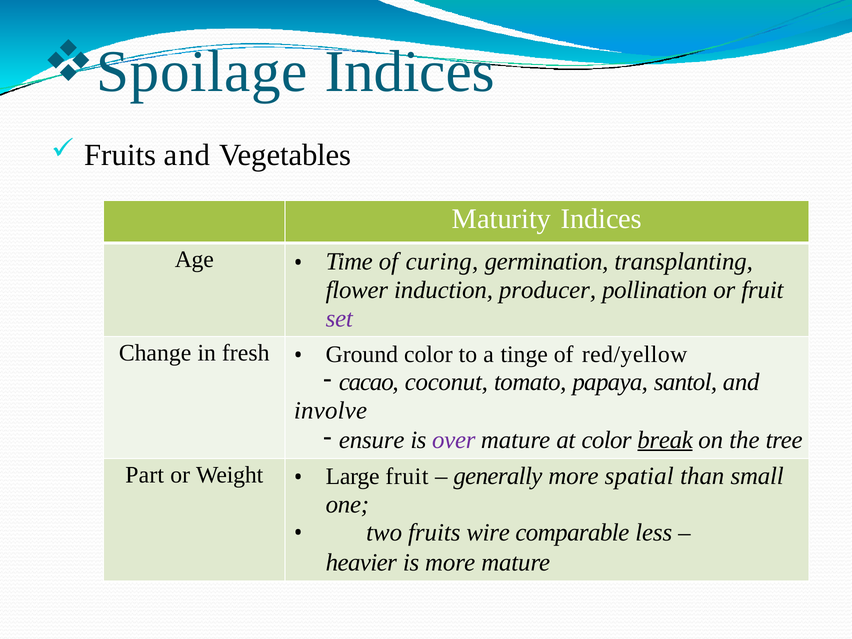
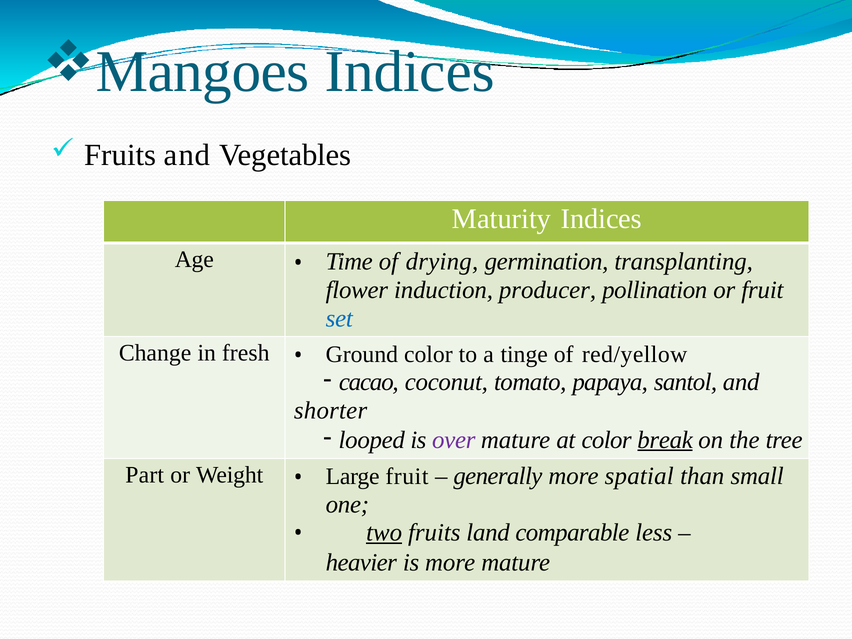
Spoilage: Spoilage -> Mangoes
curing: curing -> drying
set colour: purple -> blue
involve: involve -> shorter
ensure: ensure -> looped
two underline: none -> present
wire: wire -> land
